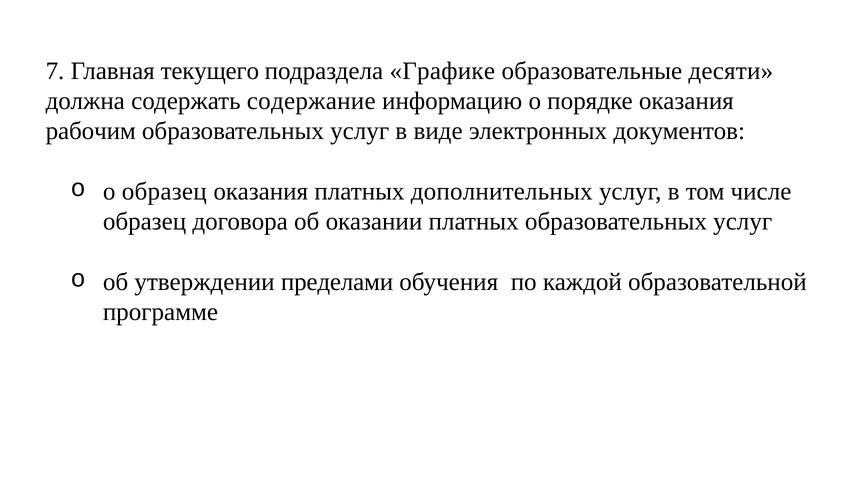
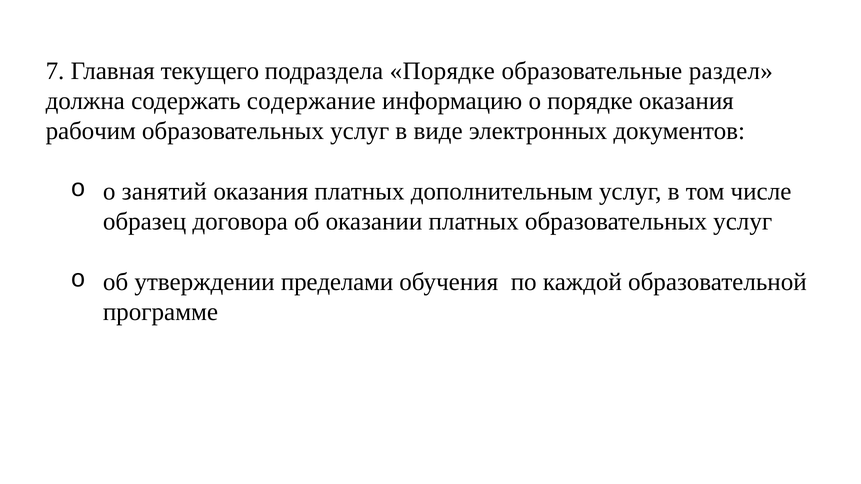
подраздела Графике: Графике -> Порядке
десяти: десяти -> раздел
о образец: образец -> занятий
дополнительных: дополнительных -> дополнительным
